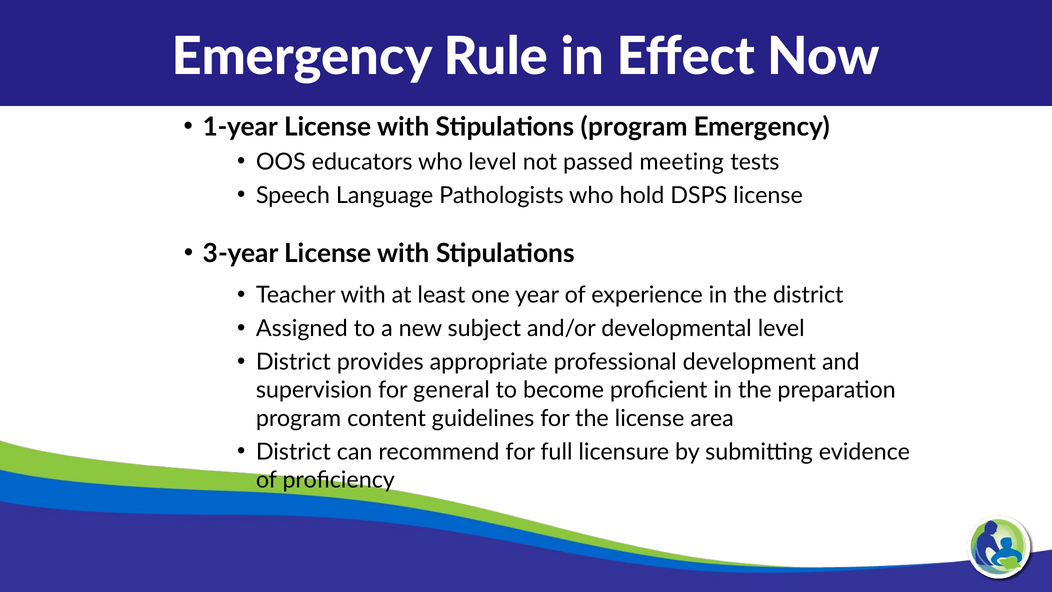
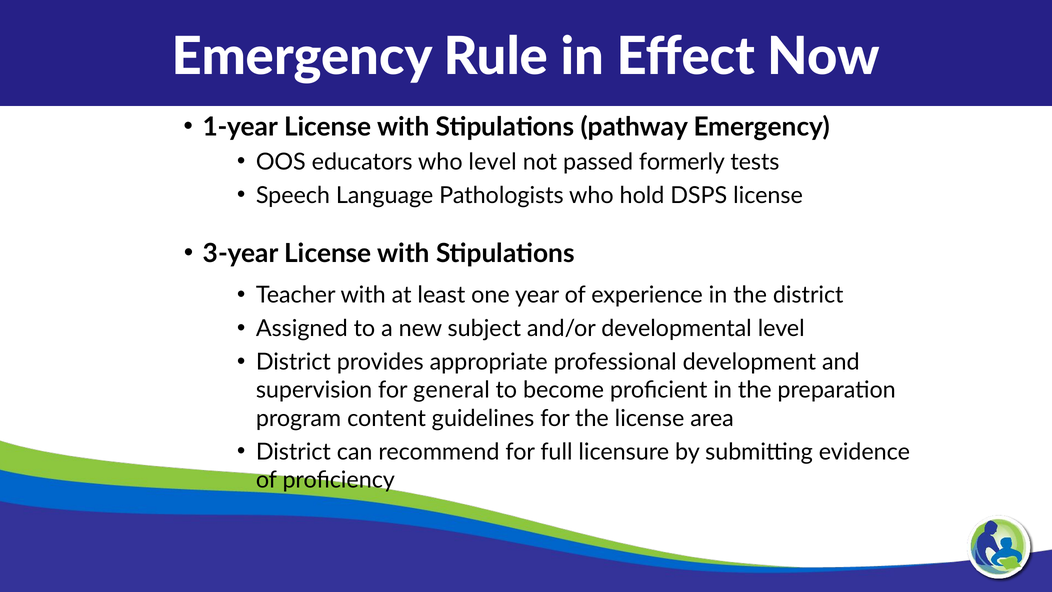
Stipulations program: program -> pathway
meeting: meeting -> formerly
